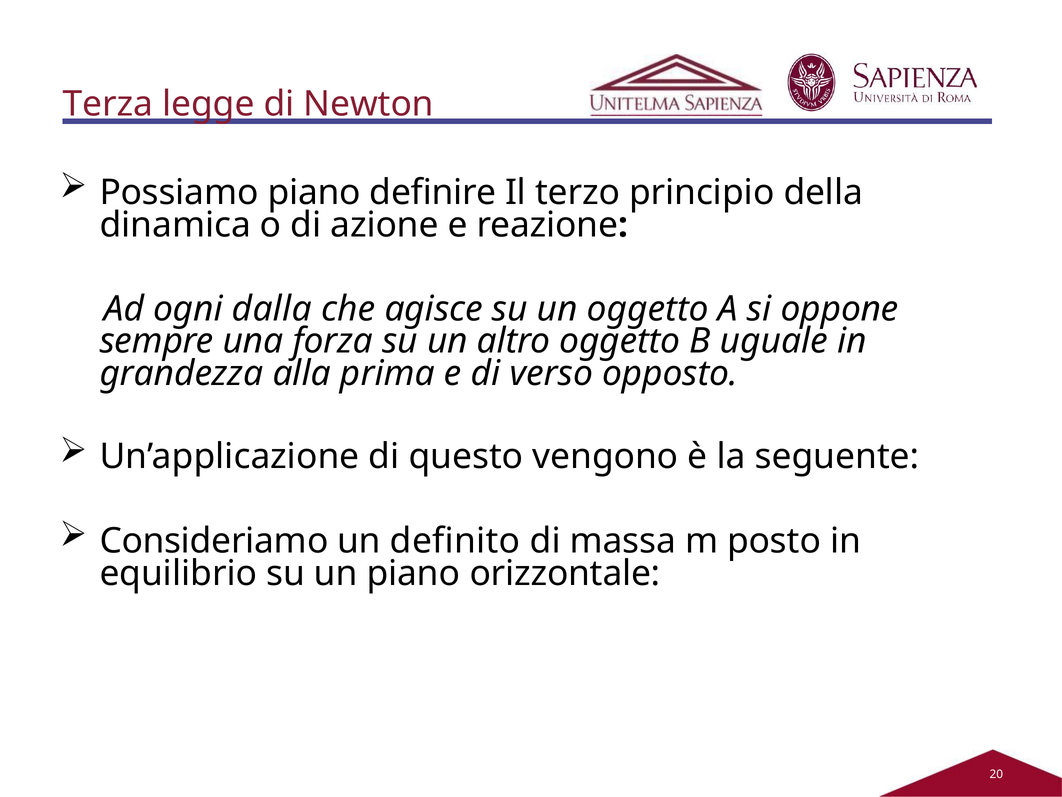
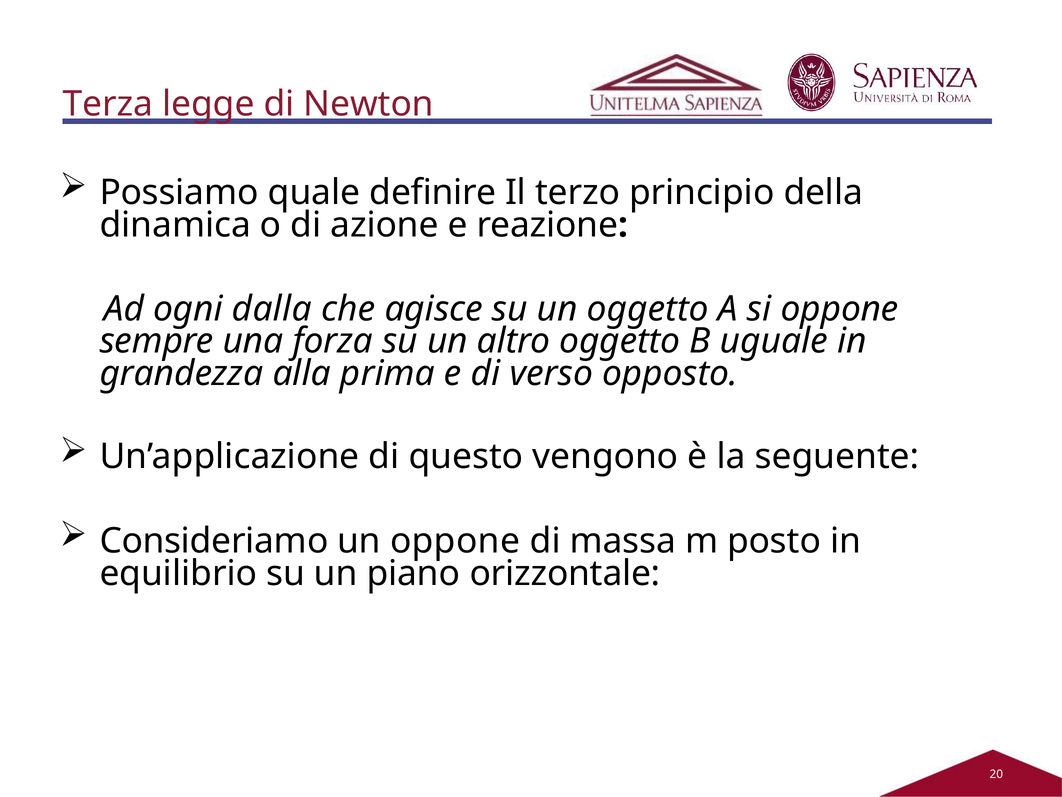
Possiamo piano: piano -> quale
un definito: definito -> oppone
